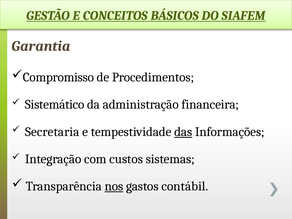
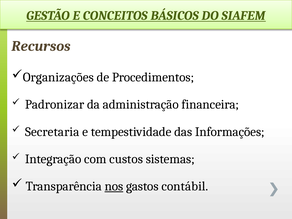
Garantia: Garantia -> Recursos
Compromisso: Compromisso -> Organizações
Sistemático: Sistemático -> Padronizar
das underline: present -> none
